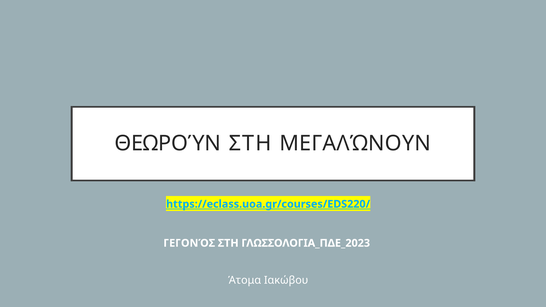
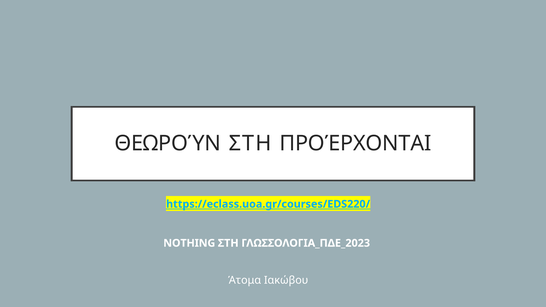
ΜΕΓΑΛΏΝΟΥΝ: ΜΕΓΑΛΏΝΟΥΝ -> ΠΡΟΈΡΧΟΝΤΑΙ
ΓΕΓΟΝΌΣ: ΓΕΓΟΝΌΣ -> NOTHING
